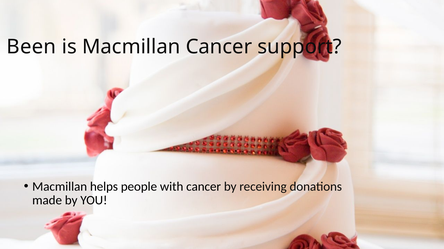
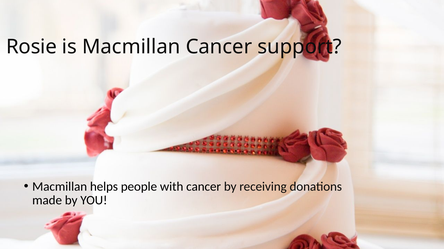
Been: Been -> Rosie
